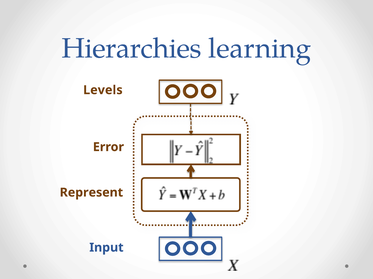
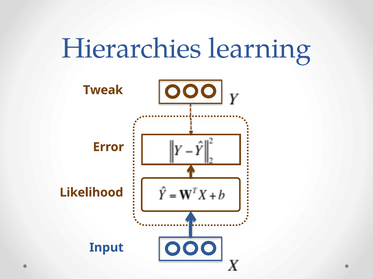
Levels: Levels -> Tweak
Represent: Represent -> Likelihood
